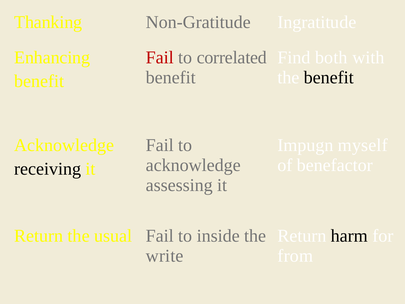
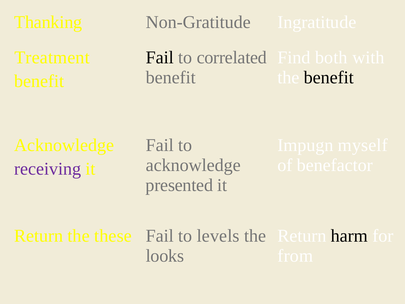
Enhancing: Enhancing -> Treatment
Fail at (160, 58) colour: red -> black
receiving colour: black -> purple
assessing: assessing -> presented
usual: usual -> these
inside: inside -> levels
write: write -> looks
